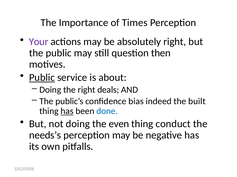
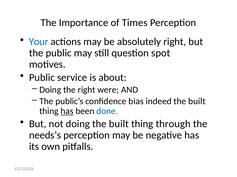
Your colour: purple -> blue
then: then -> spot
Public at (42, 78) underline: present -> none
deals: deals -> were
doing the even: even -> built
conduct: conduct -> through
